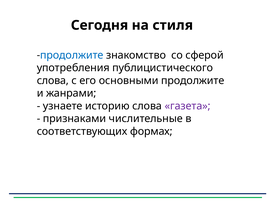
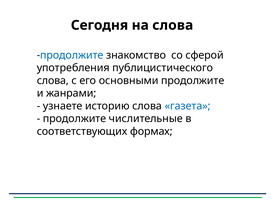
на стиля: стиля -> слова
газета colour: purple -> blue
признаками at (75, 119): признаками -> продолжите
